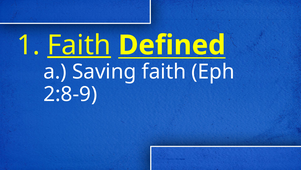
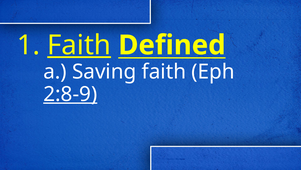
2:8-9 underline: none -> present
